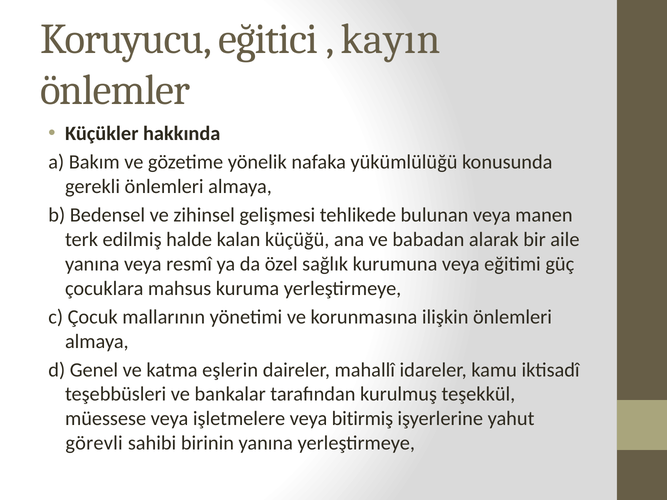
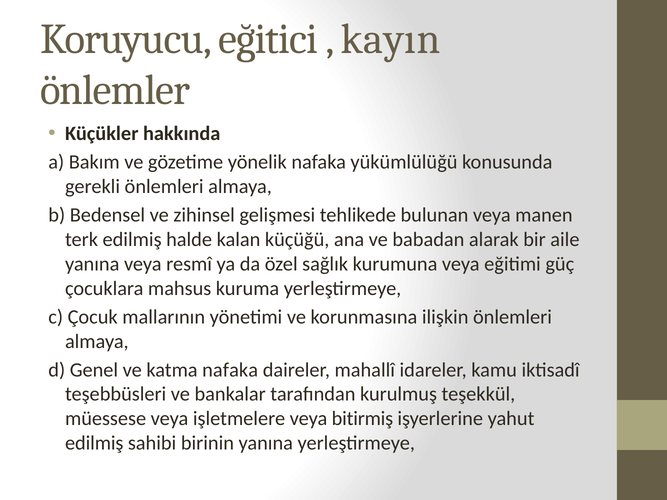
katma eşlerin: eşlerin -> nafaka
görevli at (94, 443): görevli -> edilmiş
